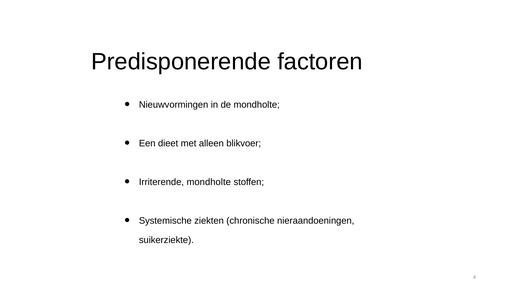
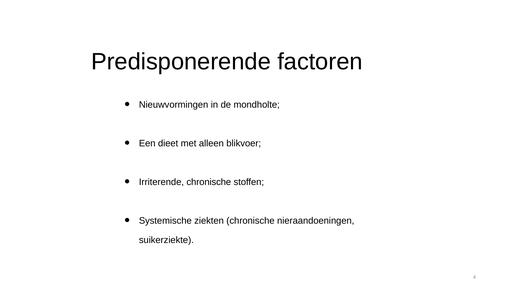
Irriterende mondholte: mondholte -> chronische
